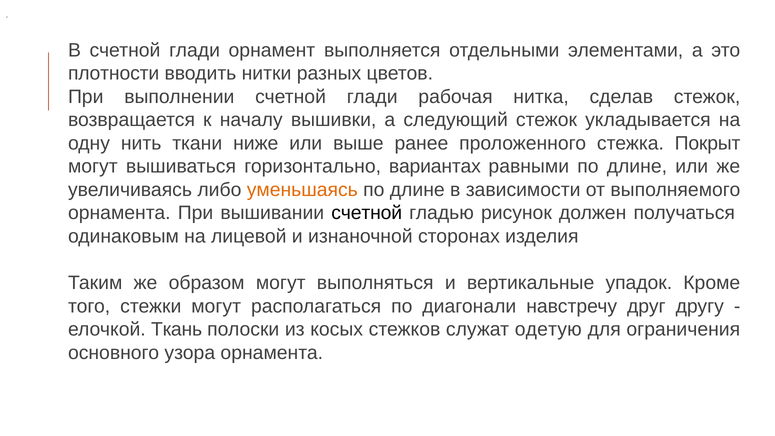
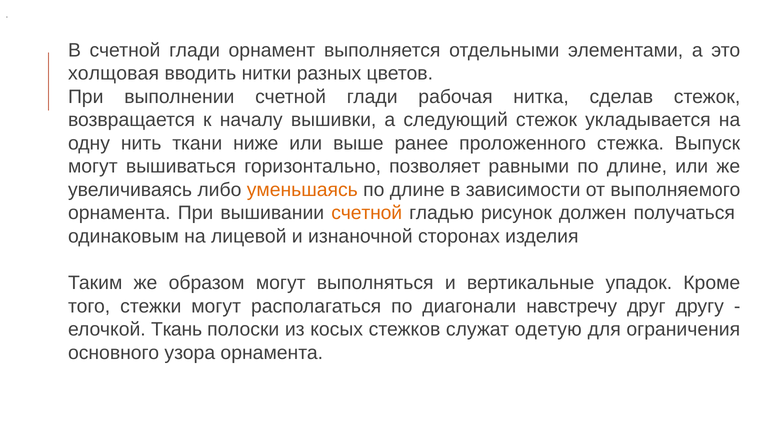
плотности: плотности -> холщовая
Покрыт: Покрыт -> Выпуск
вариантах: вариантах -> позволяет
счетной at (367, 213) colour: black -> orange
